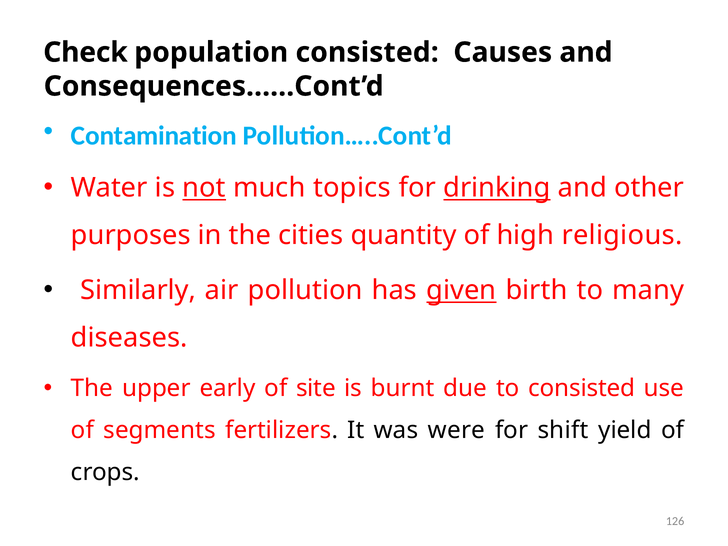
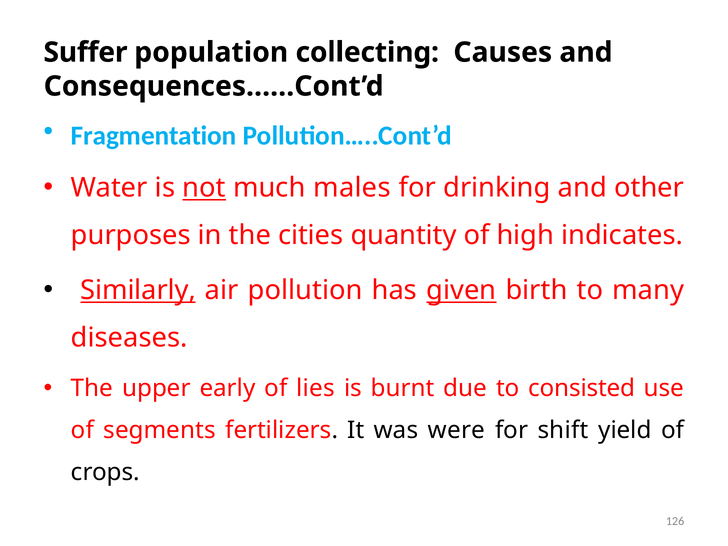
Check: Check -> Suffer
population consisted: consisted -> collecting
Contamination: Contamination -> Fragmentation
topics: topics -> males
drinking underline: present -> none
religious: religious -> indicates
Similarly underline: none -> present
site: site -> lies
